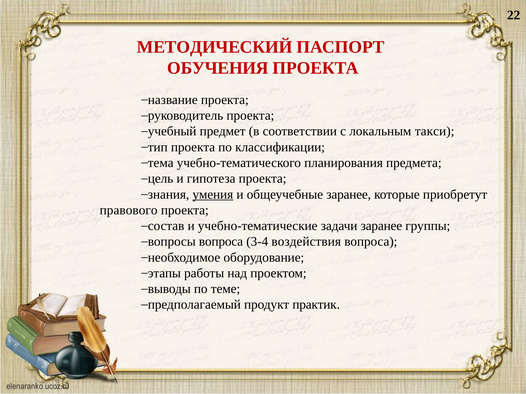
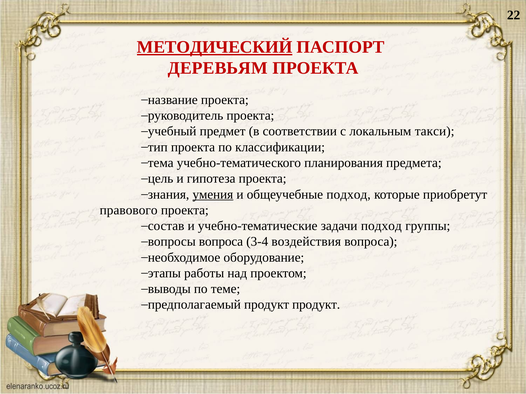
МЕТОДИЧЕСКИЙ underline: none -> present
ОБУЧЕНИЯ: ОБУЧЕНИЯ -> ДЕРЕВЬЯМ
общеучебные заранее: заранее -> подход
задачи заранее: заранее -> подход
продукт практик: практик -> продукт
